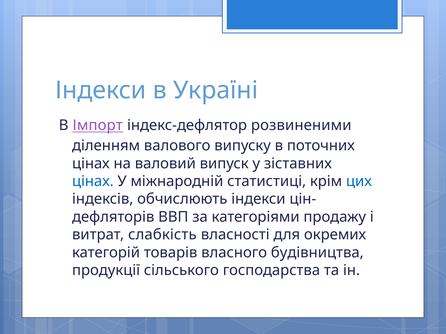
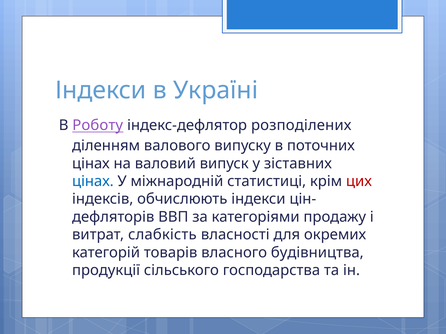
Імпорт: Імпорт -> Роботу
розвиненими: розвиненими -> розподілених
цих colour: blue -> red
